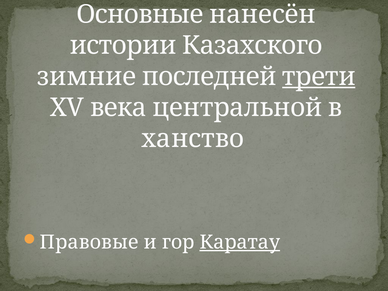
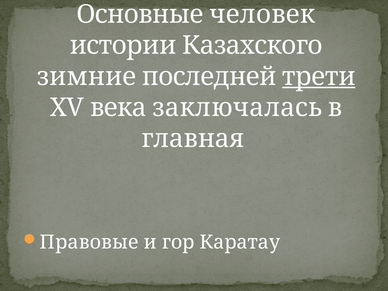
нанесён: нанесён -> человек
центральной: центральной -> заключалась
ханство: ханство -> главная
Каратау underline: present -> none
